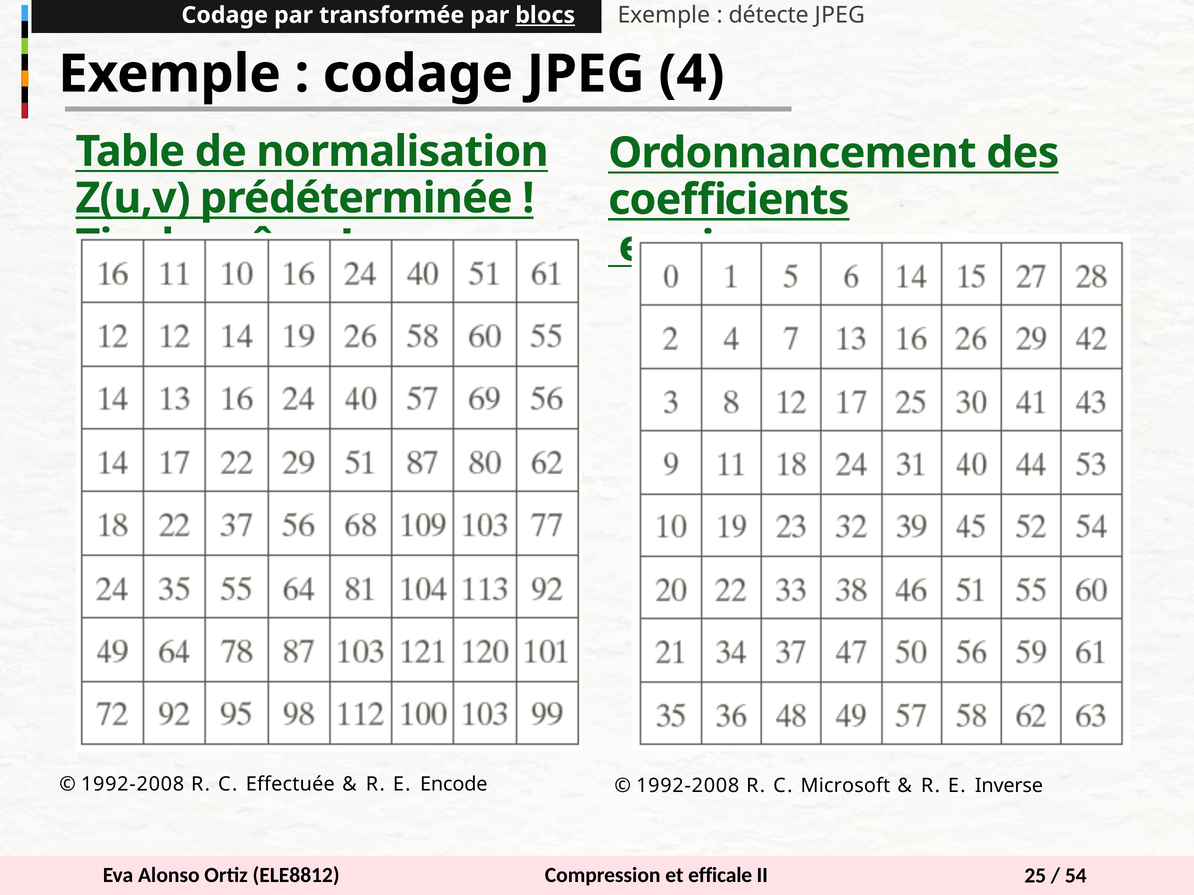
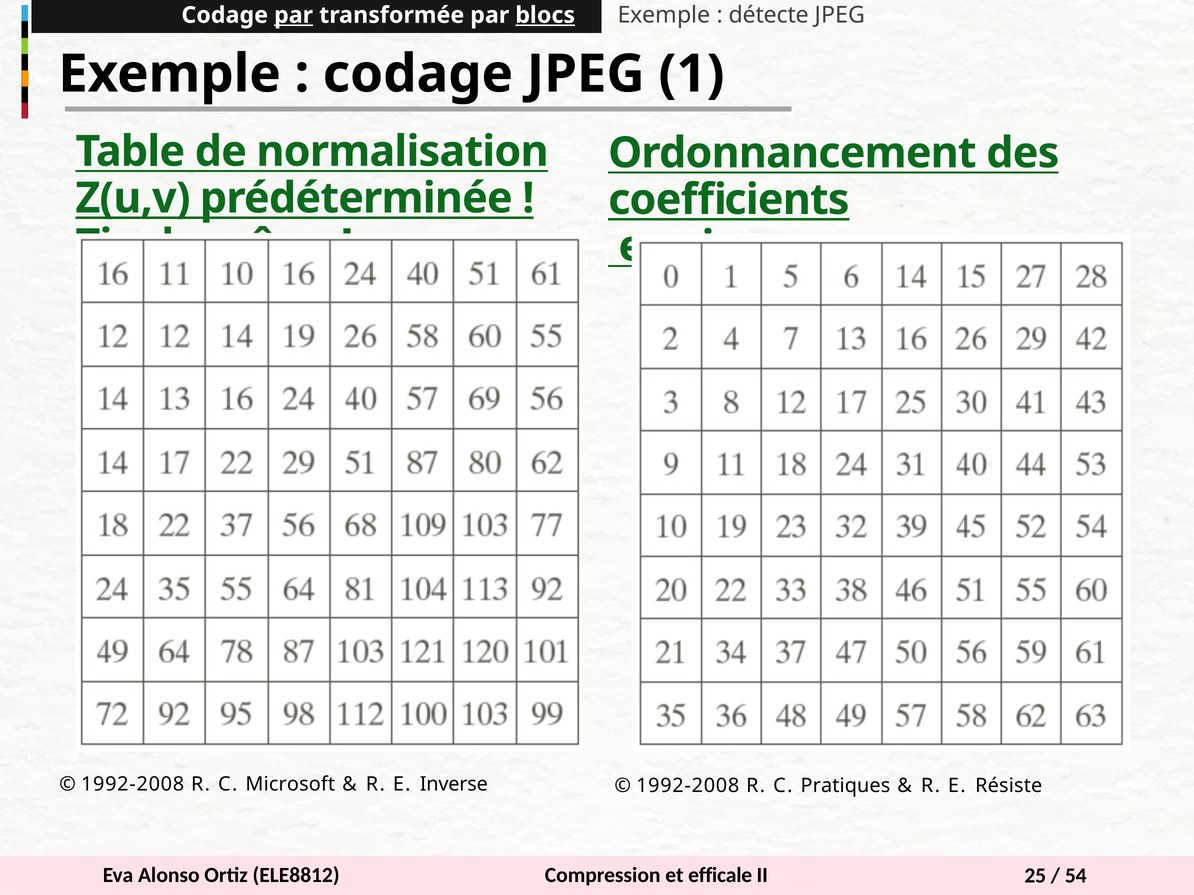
par at (294, 15) underline: none -> present
4: 4 -> 1
Effectuée: Effectuée -> Microsoft
Encode: Encode -> Inverse
Microsoft: Microsoft -> Pratiques
Inverse: Inverse -> Résiste
